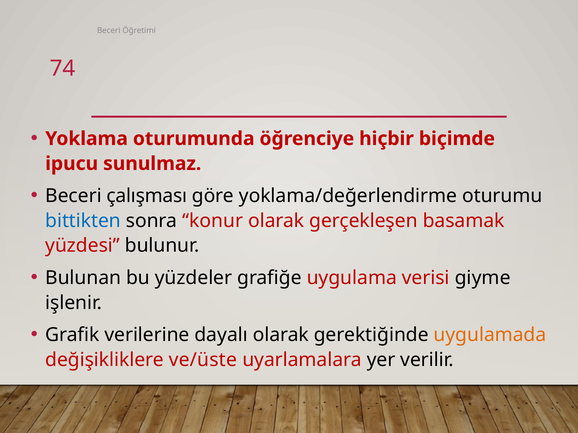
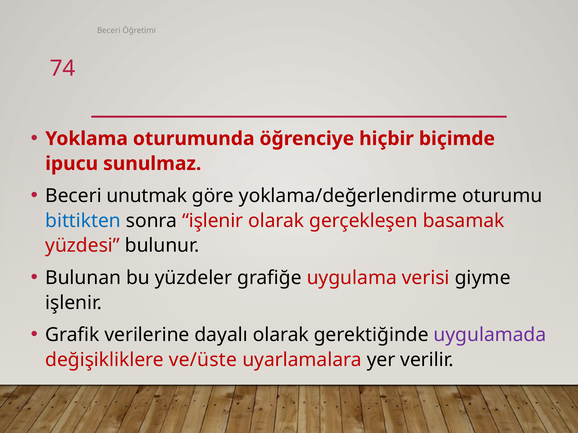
çalışması: çalışması -> unutmak
sonra konur: konur -> işlenir
uygulamada colour: orange -> purple
